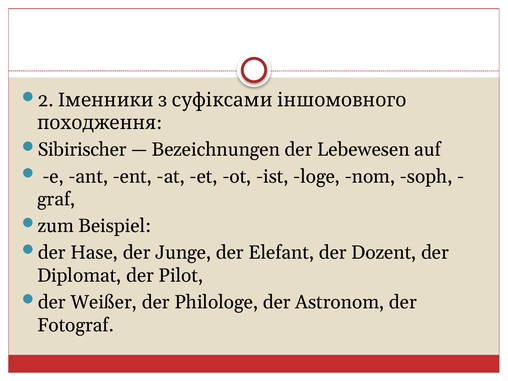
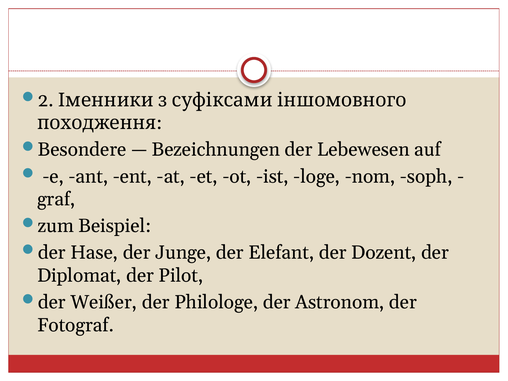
Sibirischer: Sibirischer -> Besondere
